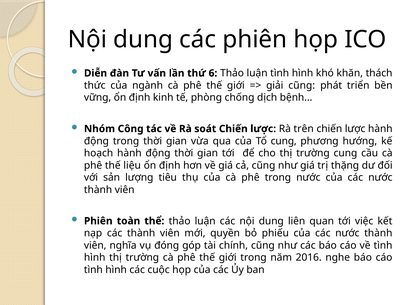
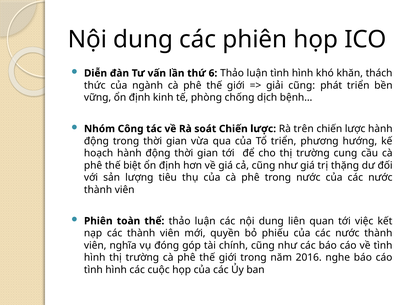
Tổ cung: cung -> triển
liệu: liệu -> biệt
